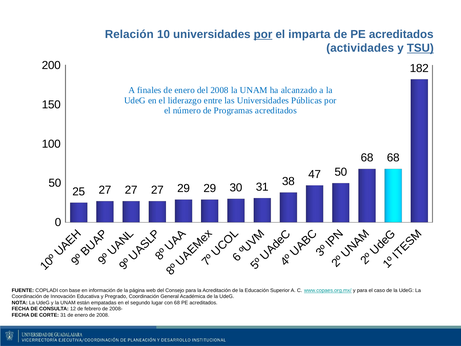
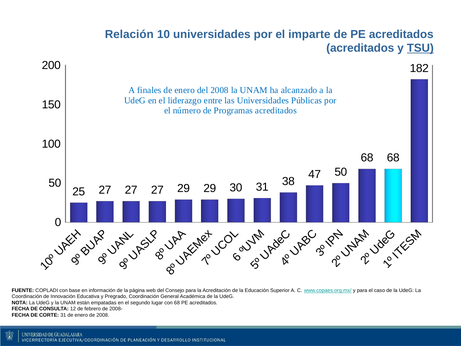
por at (263, 34) underline: present -> none
imparta: imparta -> imparte
actividades at (360, 48): actividades -> acreditados
